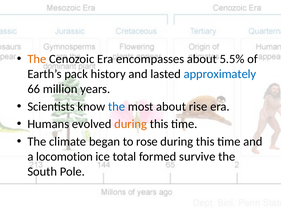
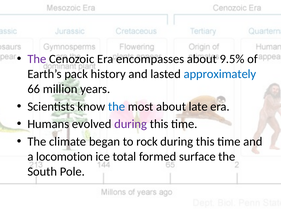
The at (37, 59) colour: orange -> purple
5.5%: 5.5% -> 9.5%
rise: rise -> late
during at (131, 124) colour: orange -> purple
rose: rose -> rock
survive: survive -> surface
